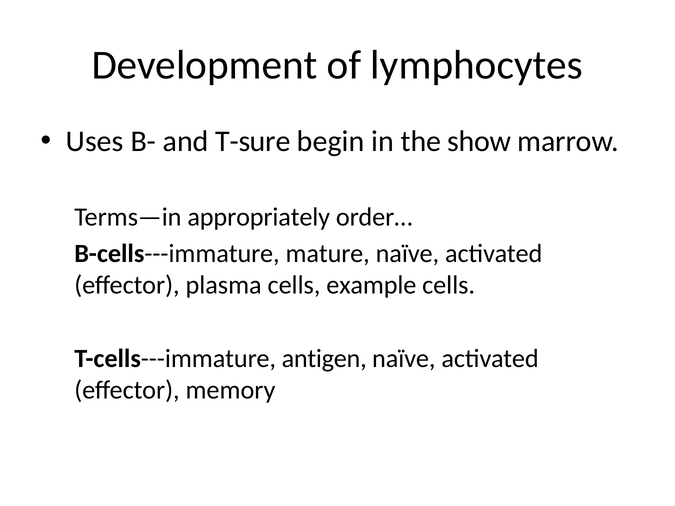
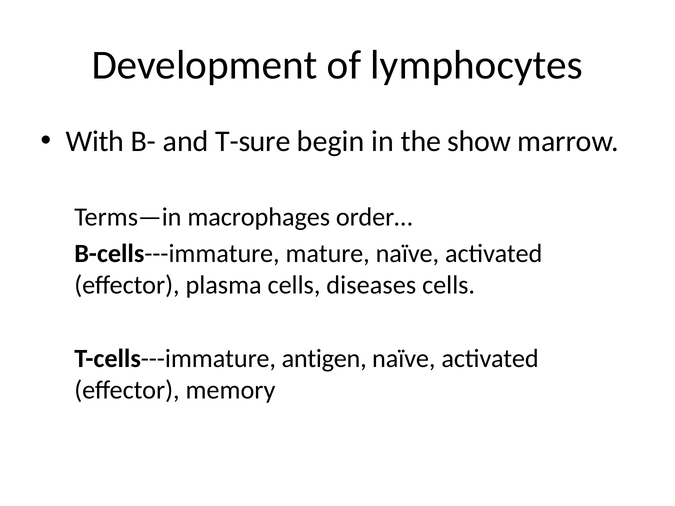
Uses: Uses -> With
appropriately: appropriately -> macrophages
example: example -> diseases
